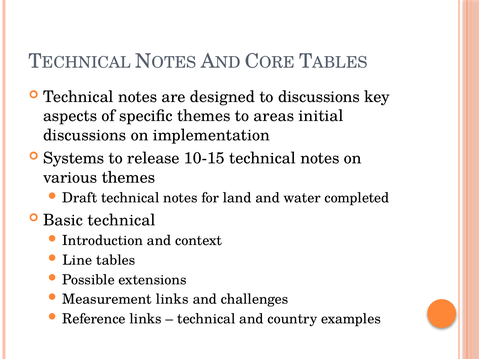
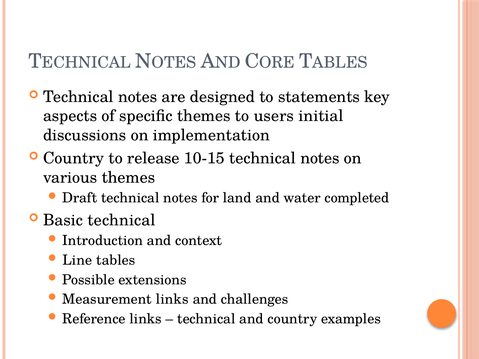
to discussions: discussions -> statements
areas: areas -> users
Systems at (74, 158): Systems -> Country
